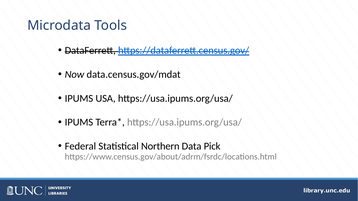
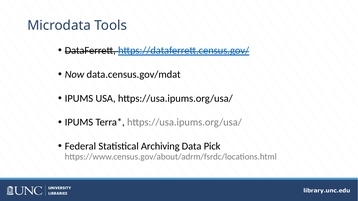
Northern: Northern -> Archiving
